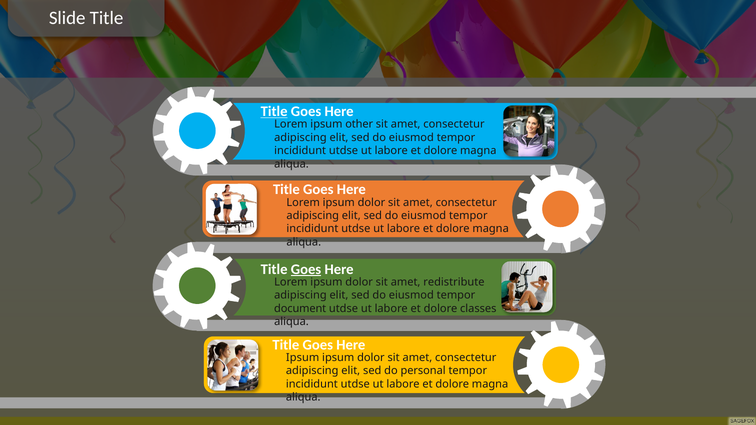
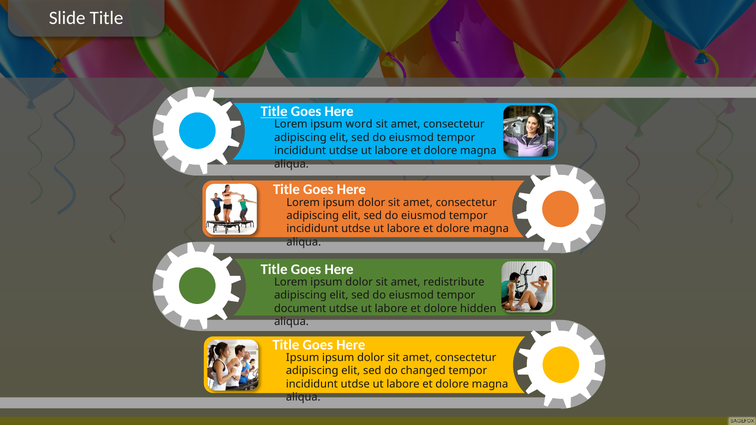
other: other -> word
Goes at (306, 269) underline: present -> none
classes: classes -> hidden
personal: personal -> changed
